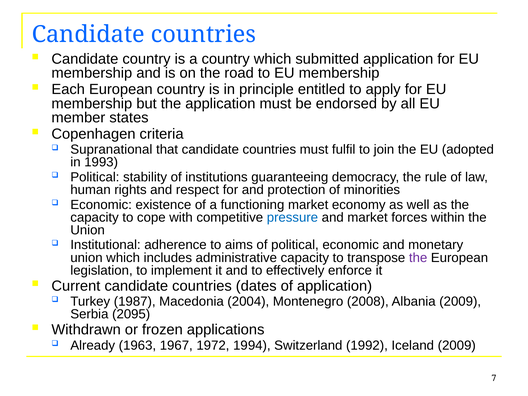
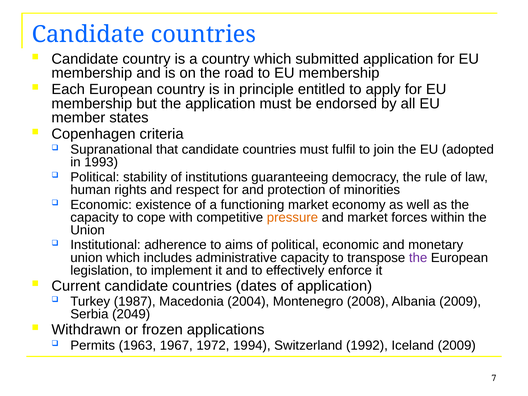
pressure colour: blue -> orange
2095: 2095 -> 2049
Already: Already -> Permits
